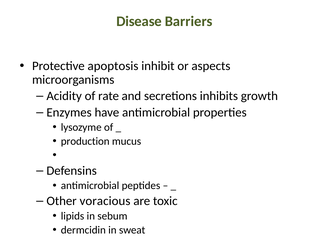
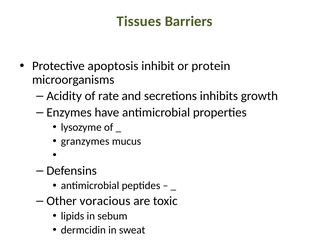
Disease: Disease -> Tissues
aspects: aspects -> protein
production: production -> granzymes
